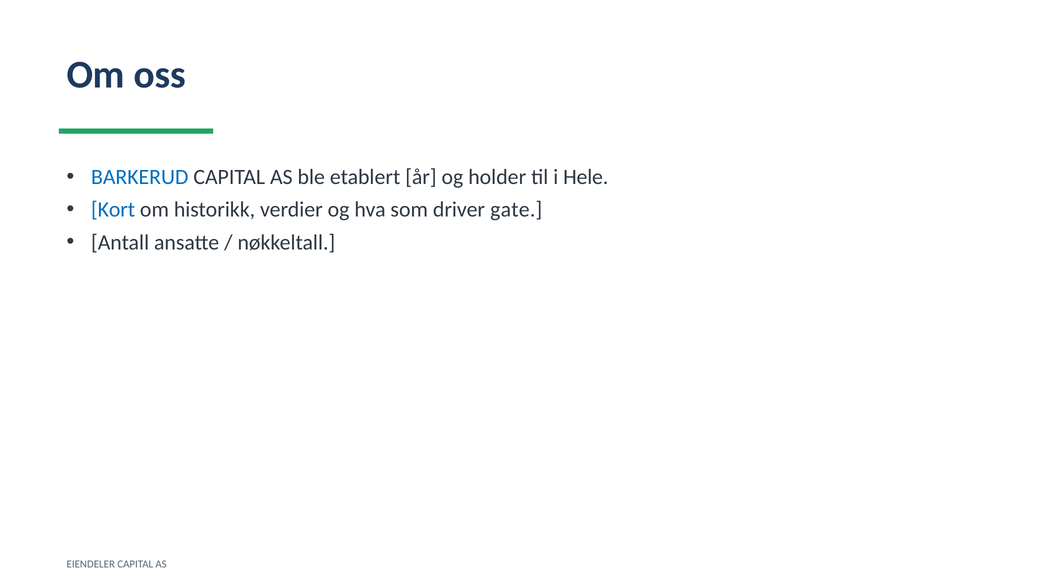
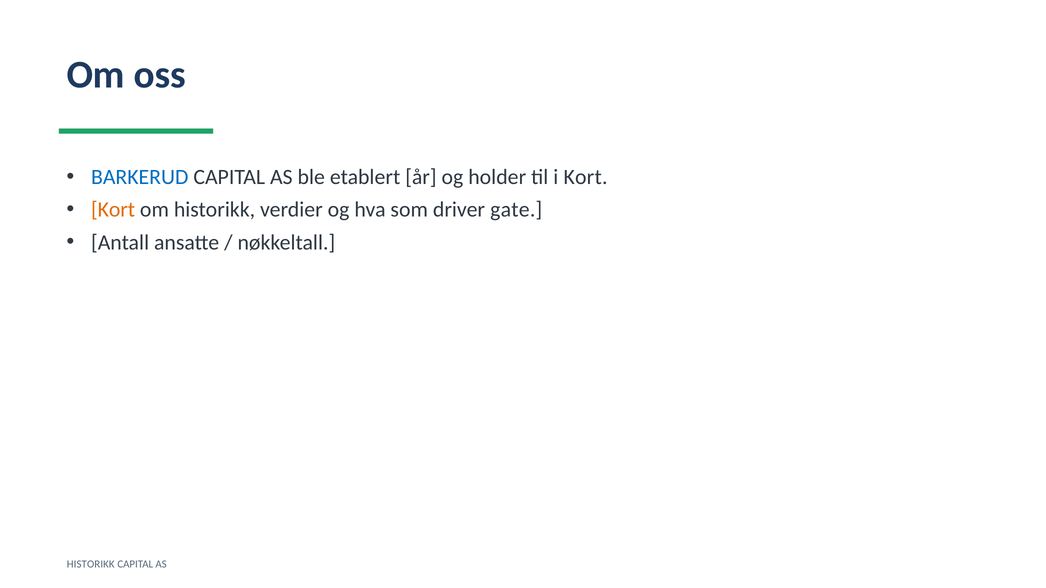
i Hele: Hele -> Kort
Kort at (113, 210) colour: blue -> orange
EIENDELER at (91, 565): EIENDELER -> HISTORIKK
